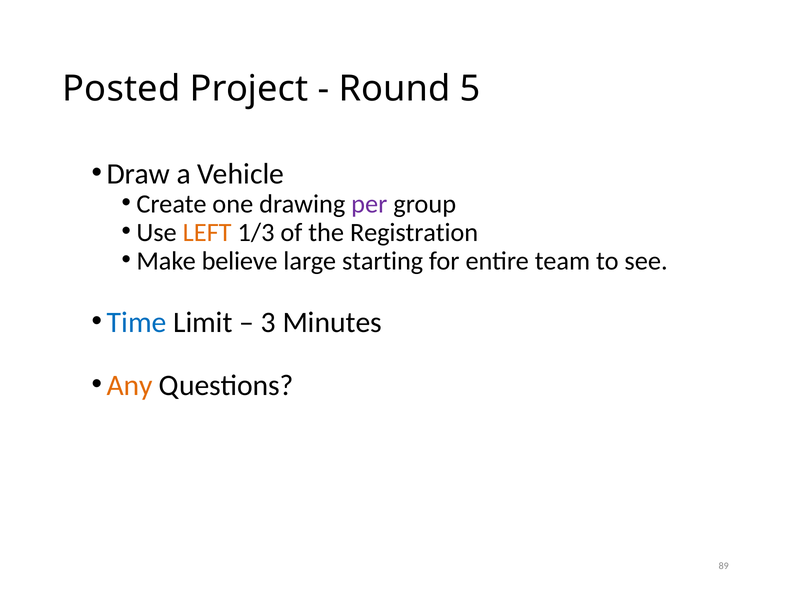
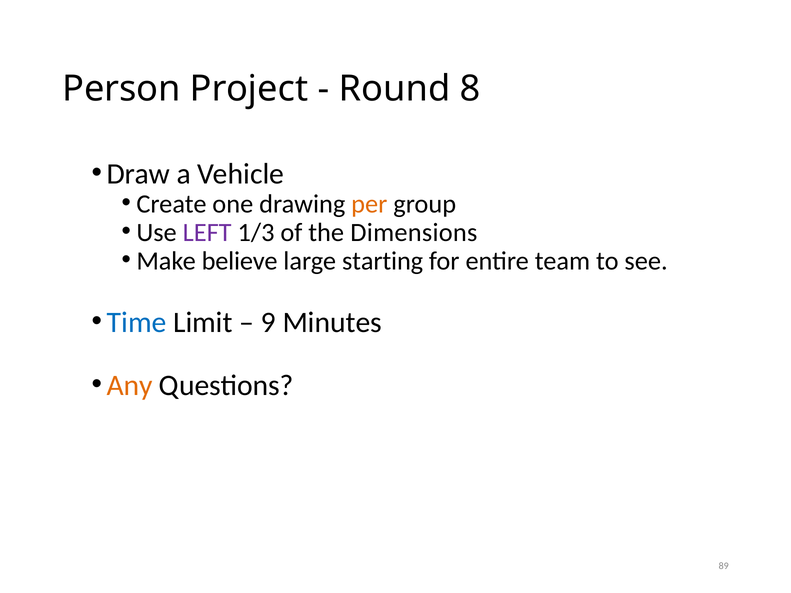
Posted: Posted -> Person
5: 5 -> 8
per colour: purple -> orange
LEFT colour: orange -> purple
Registration: Registration -> Dimensions
3: 3 -> 9
